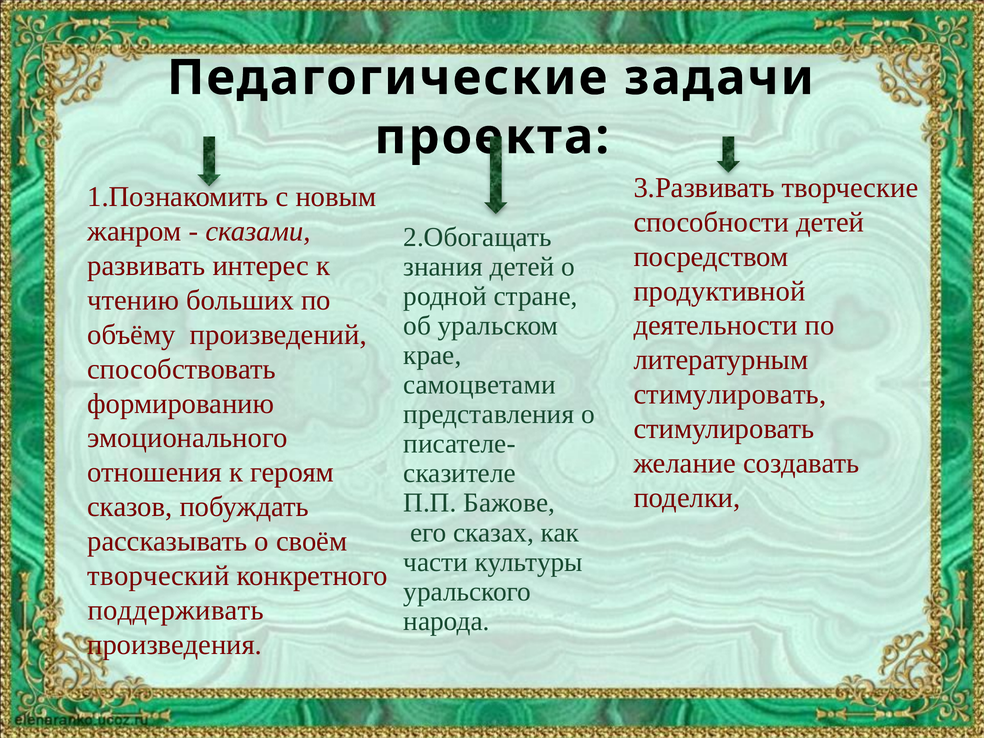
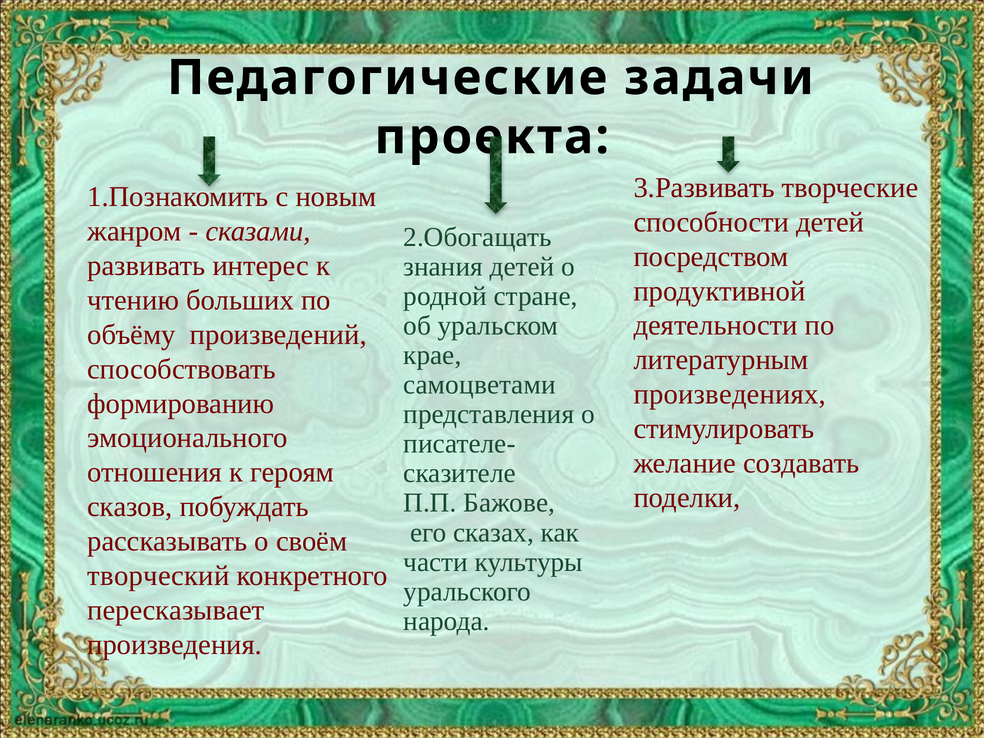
стимулировать at (730, 394): стимулировать -> произведениях
поддерживать: поддерживать -> пересказывает
